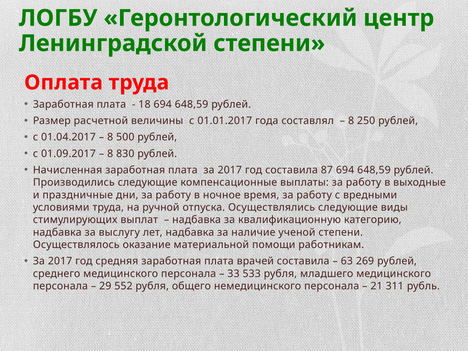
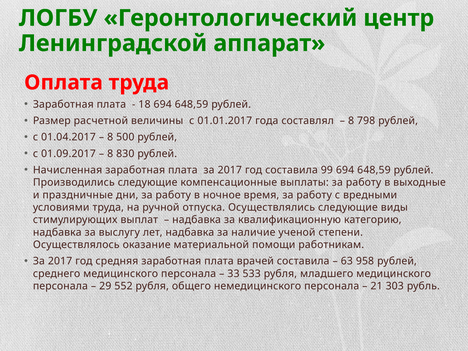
Ленинградской степени: степени -> аппарат
250: 250 -> 798
87: 87 -> 99
269: 269 -> 958
311: 311 -> 303
